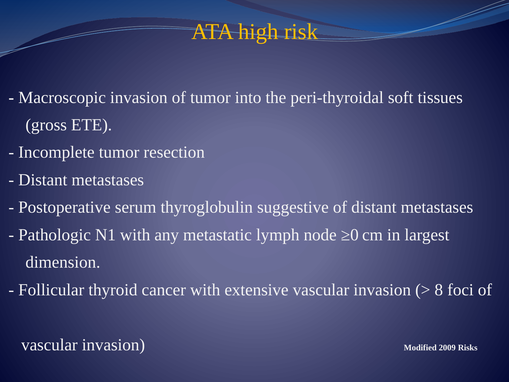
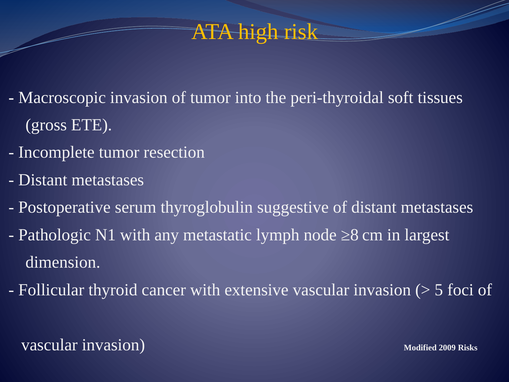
≥0: ≥0 -> ≥8
8: 8 -> 5
